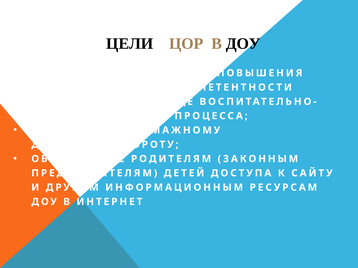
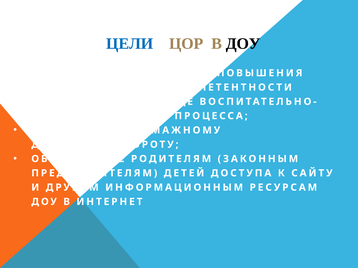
ЦЕЛИ colour: black -> blue
